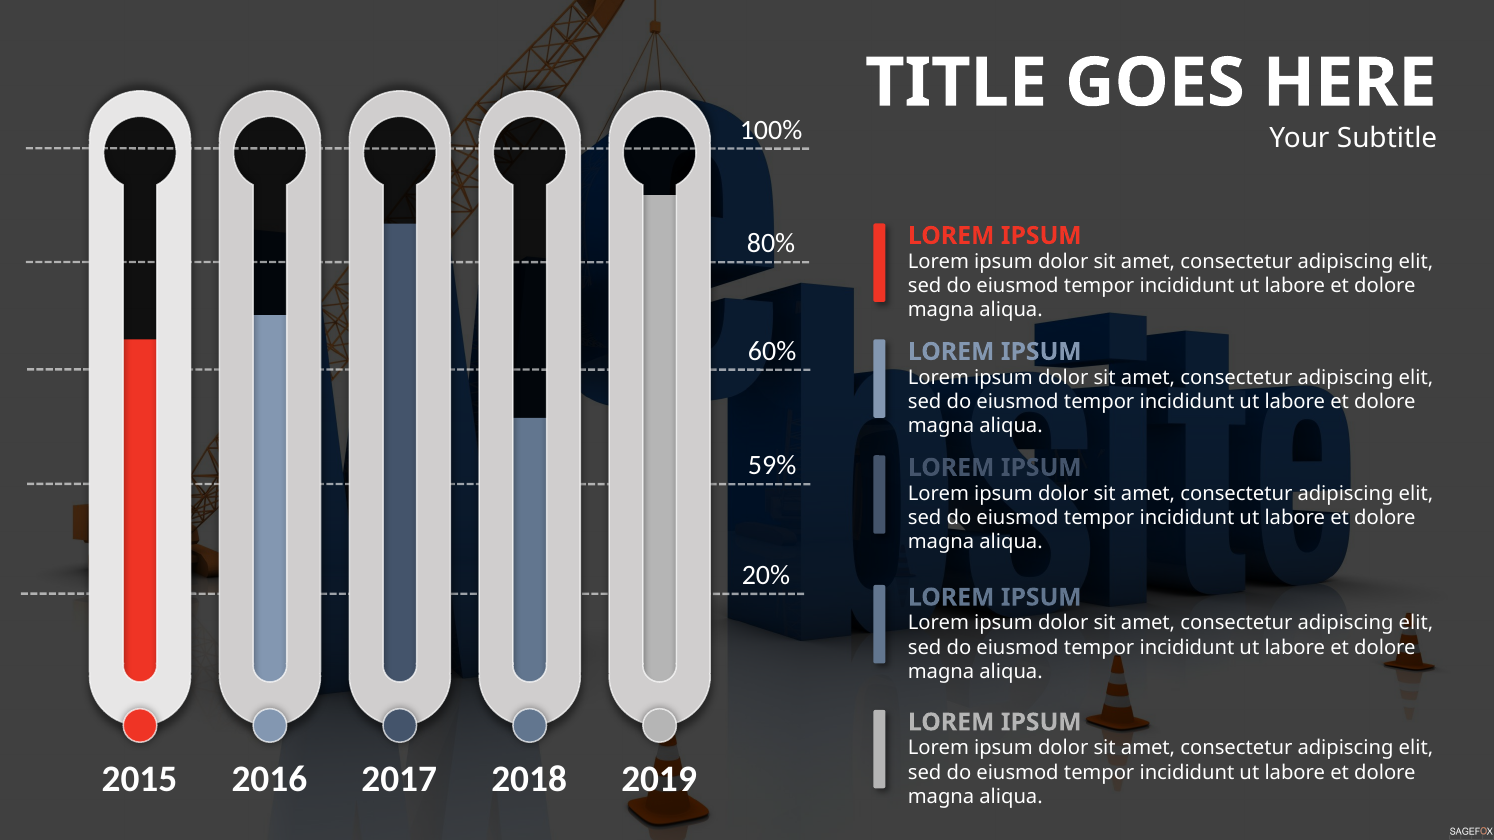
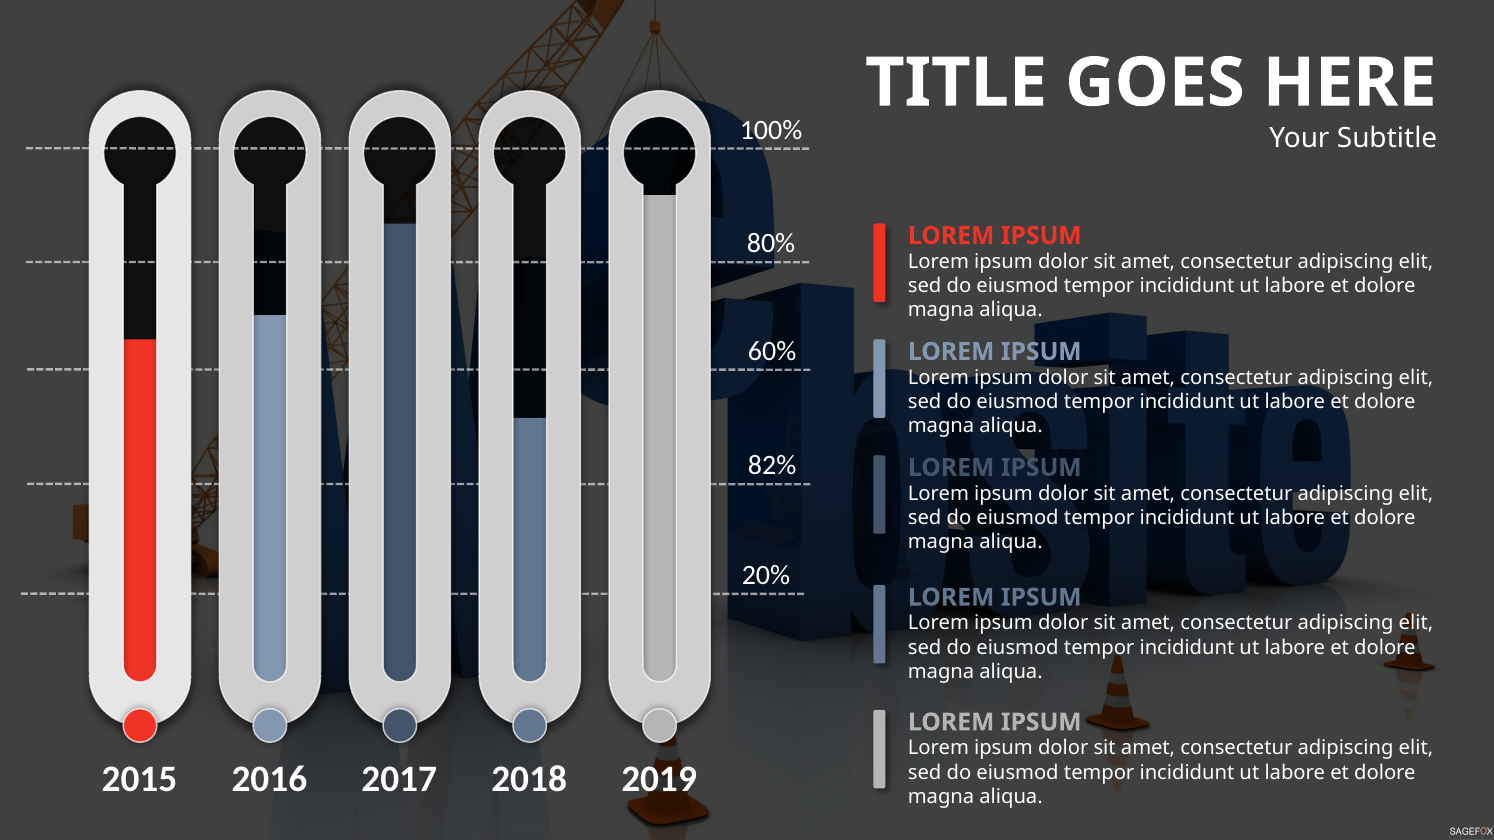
59%: 59% -> 82%
